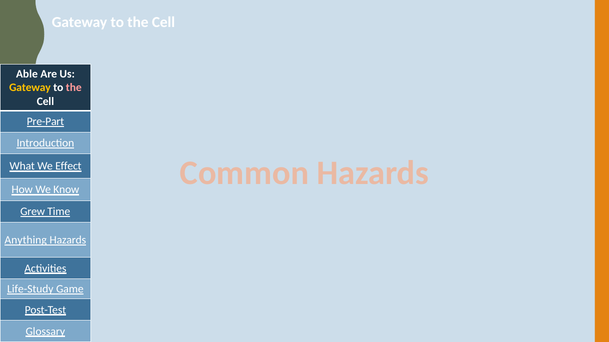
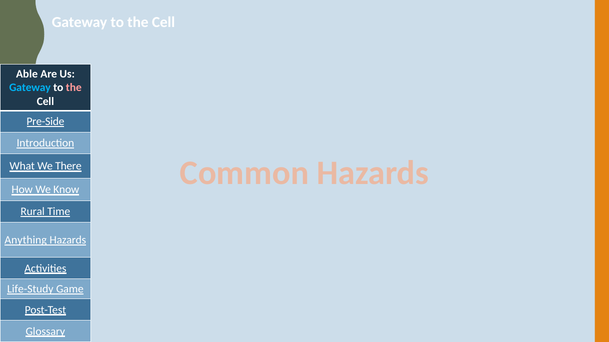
Gateway at (30, 88) colour: yellow -> light blue
Pre-Part: Pre-Part -> Pre-Side
Effect: Effect -> There
Grew: Grew -> Rural
